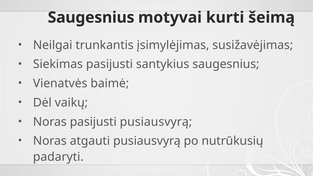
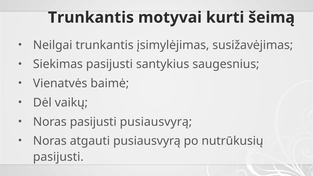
Saugesnius at (91, 17): Saugesnius -> Trunkantis
padaryti at (58, 157): padaryti -> pasijusti
